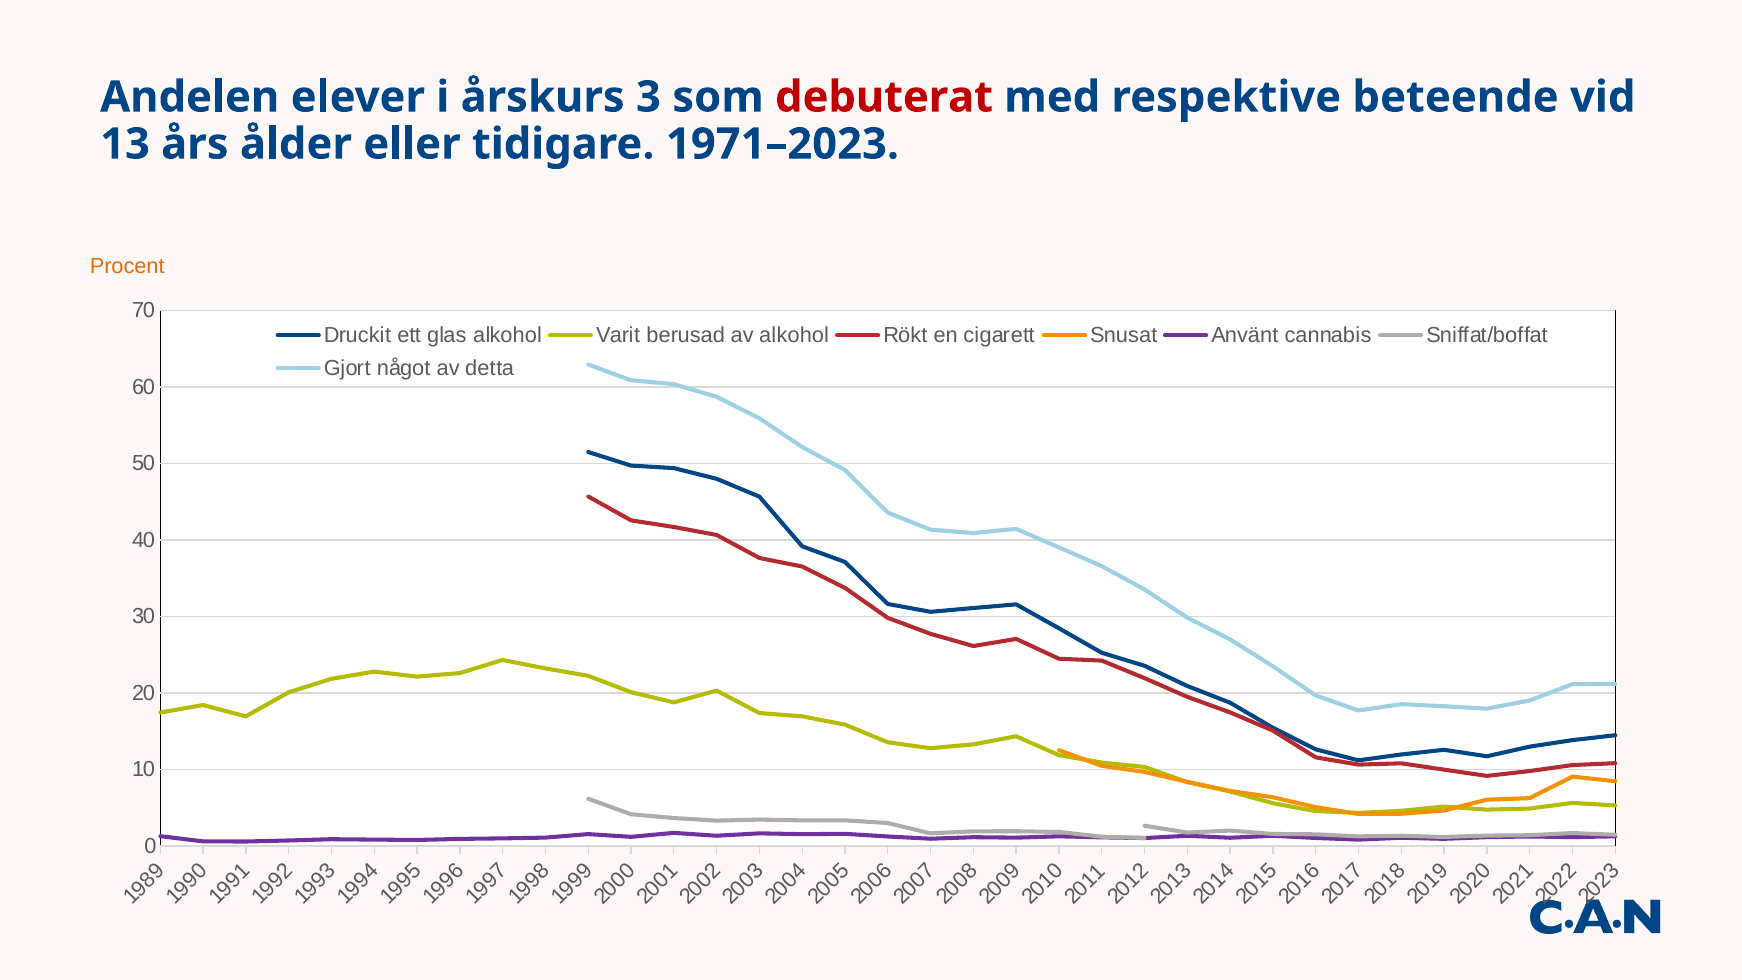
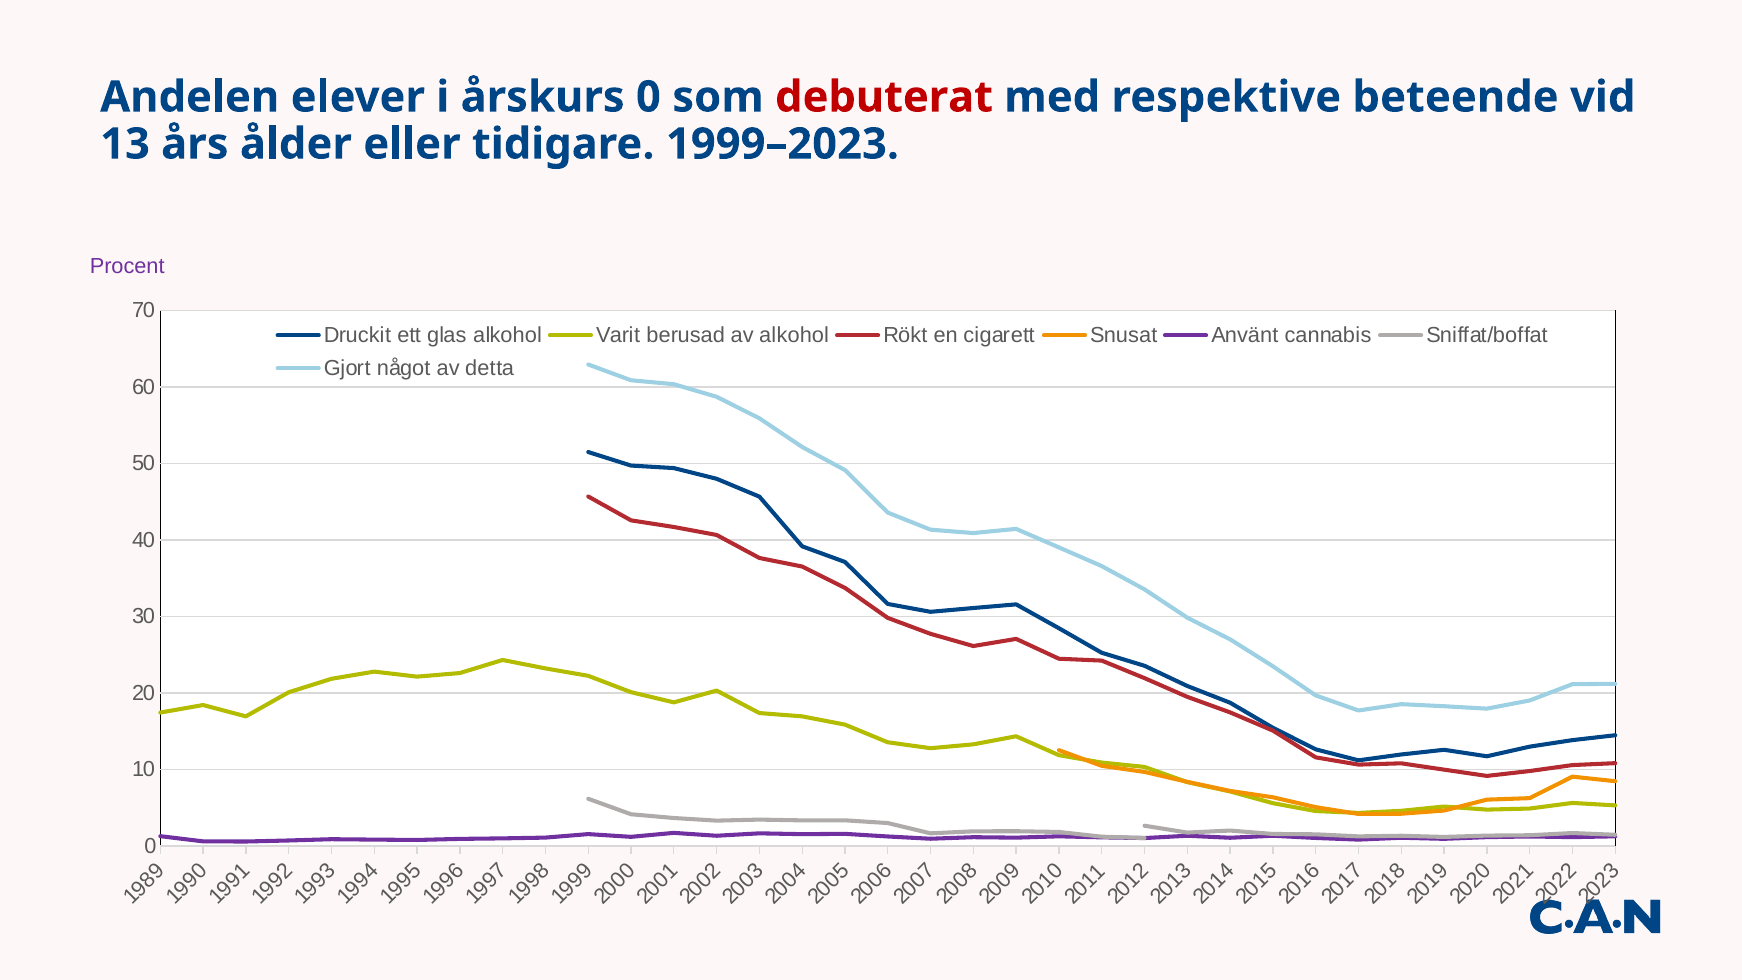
årskurs 3: 3 -> 0
1971–2023: 1971–2023 -> 1999–2023
Procent colour: orange -> purple
